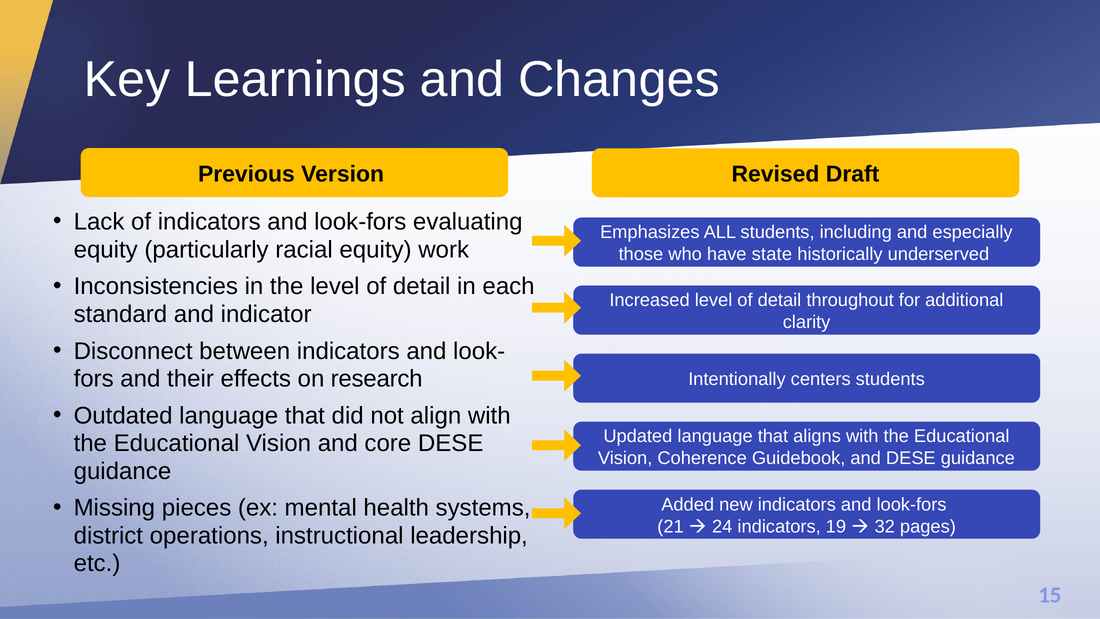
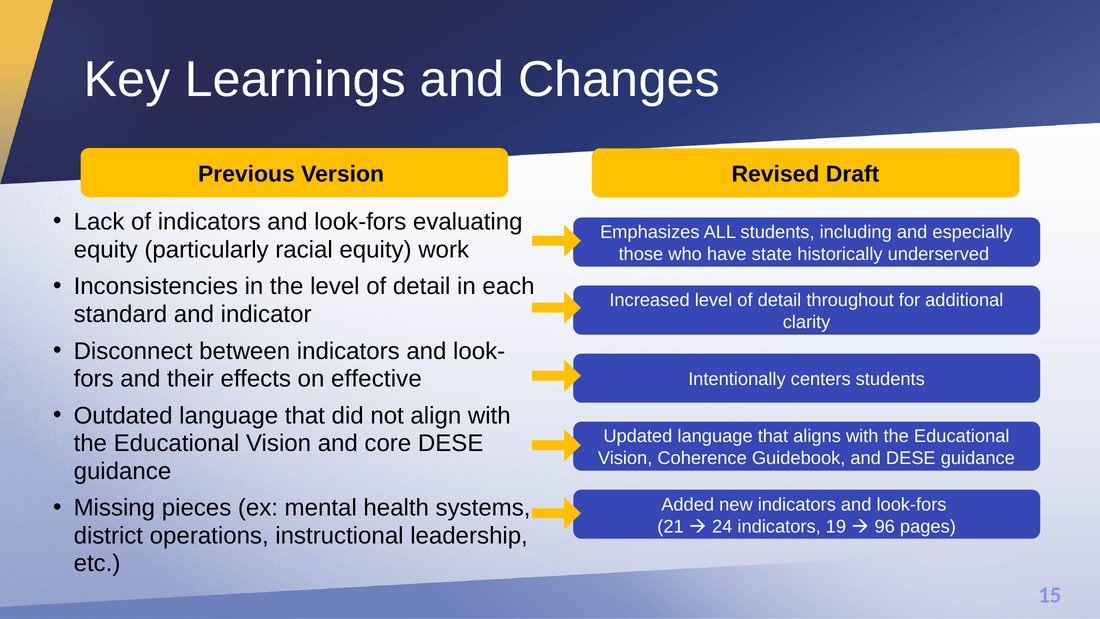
research: research -> effective
32: 32 -> 96
